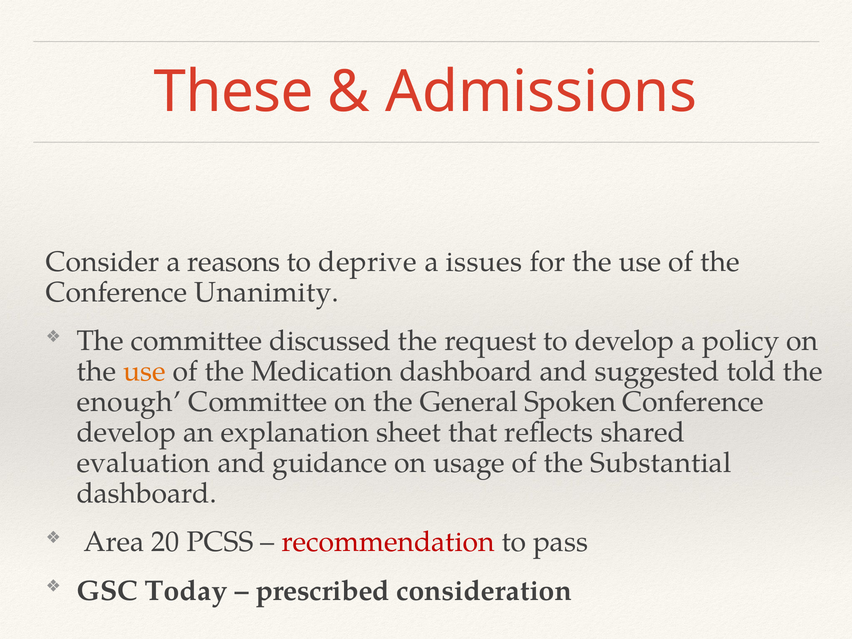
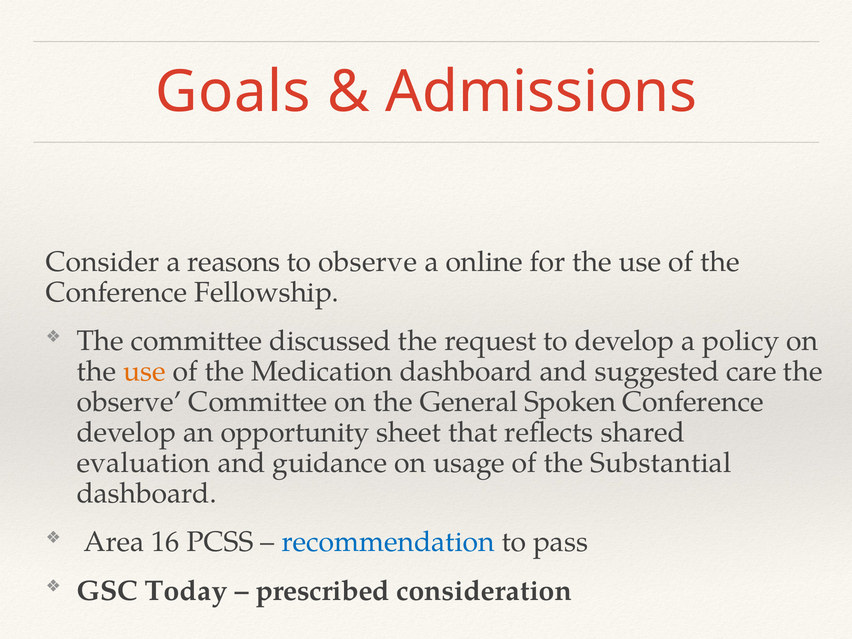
These: These -> Goals
to deprive: deprive -> observe
issues: issues -> online
Unanimity: Unanimity -> Fellowship
told: told -> care
enough at (129, 402): enough -> observe
explanation: explanation -> opportunity
20: 20 -> 16
recommendation colour: red -> blue
